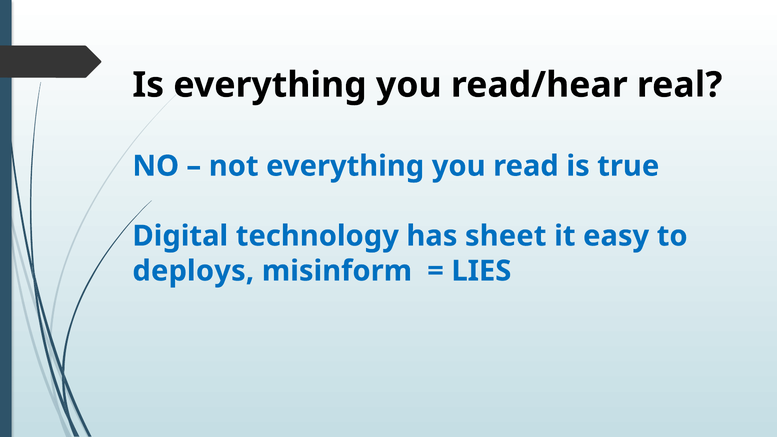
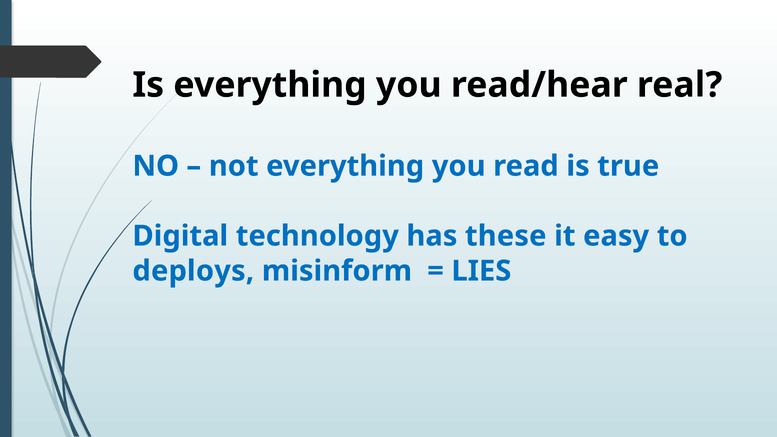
sheet: sheet -> these
